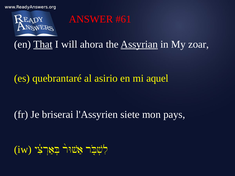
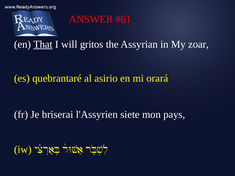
ahora: ahora -> gritos
Assyrian underline: present -> none
aquel: aquel -> orará
